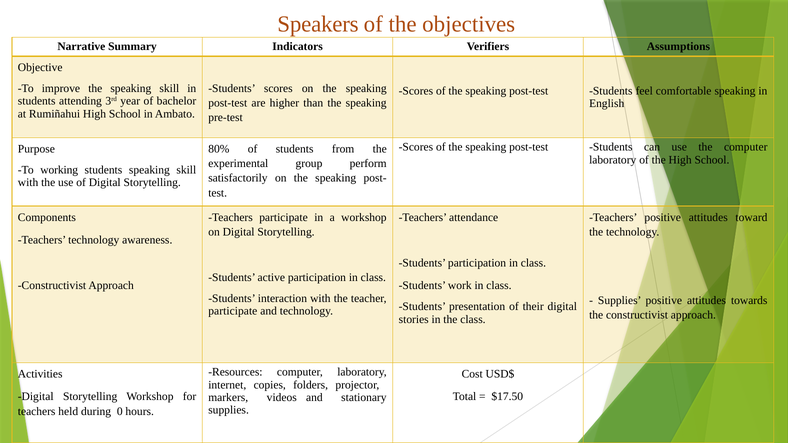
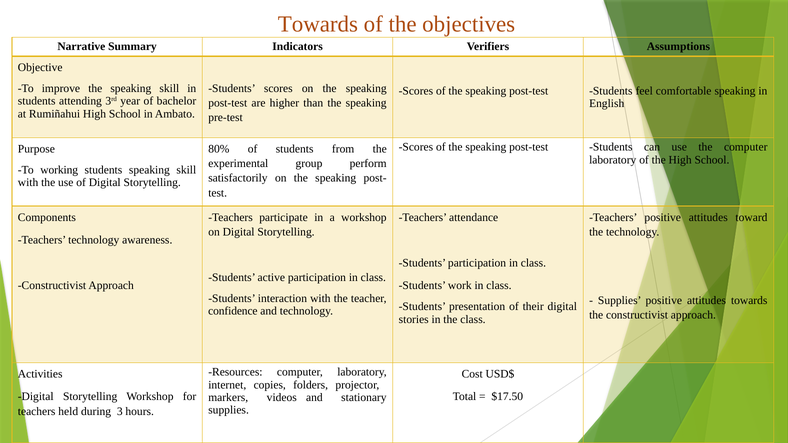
Speakers at (318, 24): Speakers -> Towards
participate at (233, 311): participate -> confidence
0: 0 -> 3
